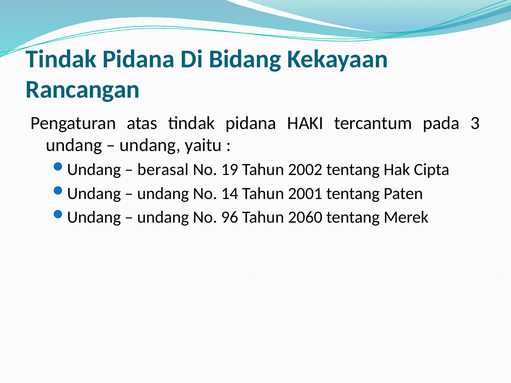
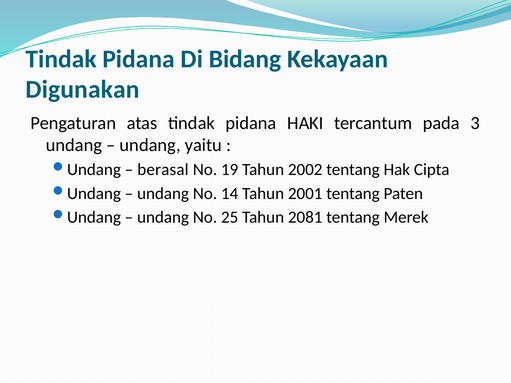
Rancangan: Rancangan -> Digunakan
96: 96 -> 25
2060: 2060 -> 2081
